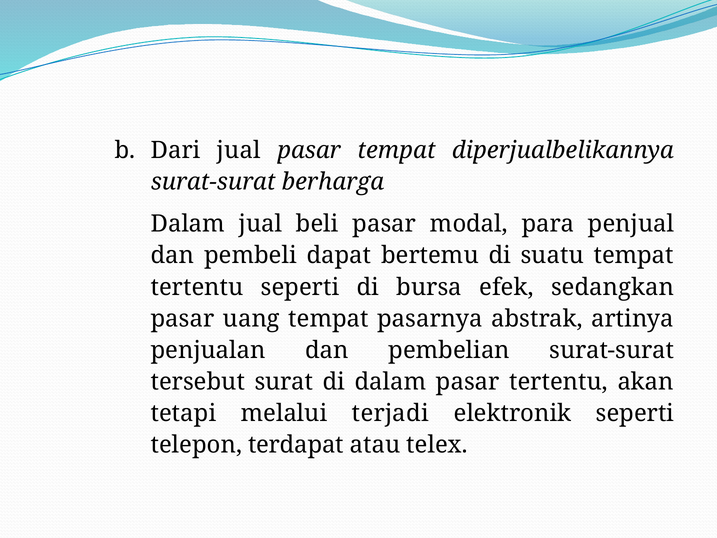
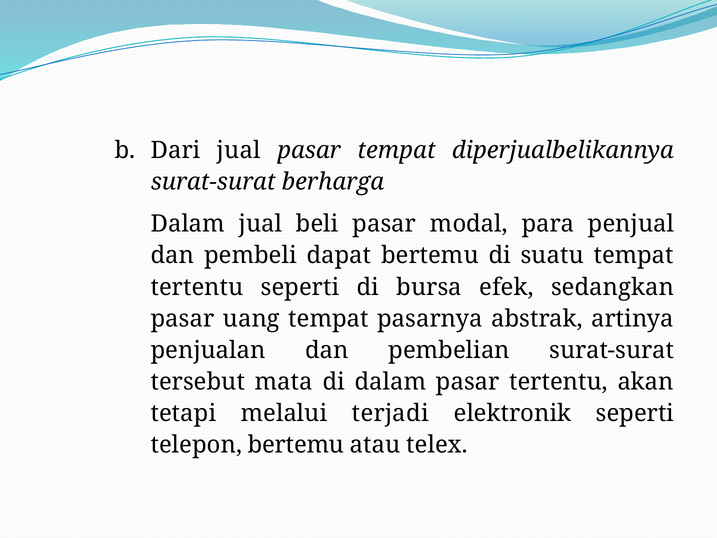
surat: surat -> mata
telepon terdapat: terdapat -> bertemu
